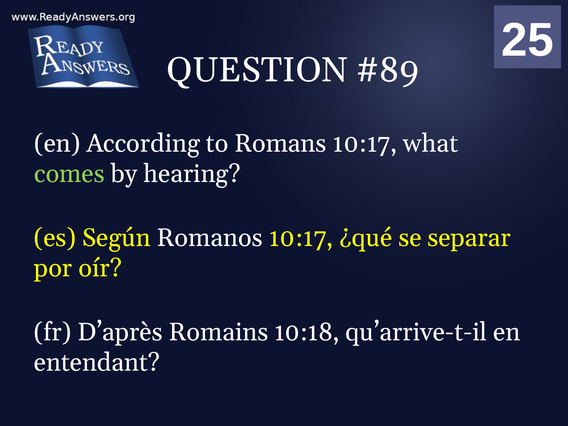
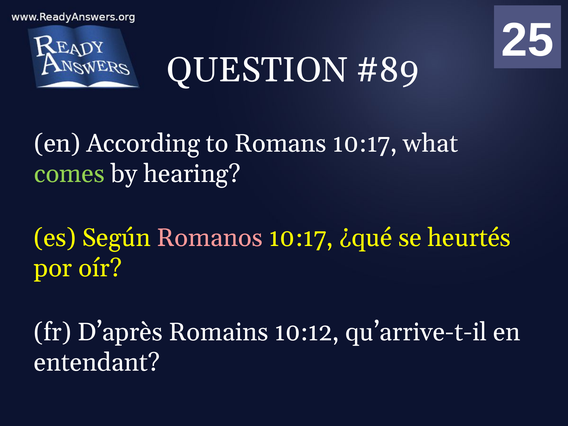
Romanos colour: white -> pink
separar: separar -> heurtés
10:18: 10:18 -> 10:12
